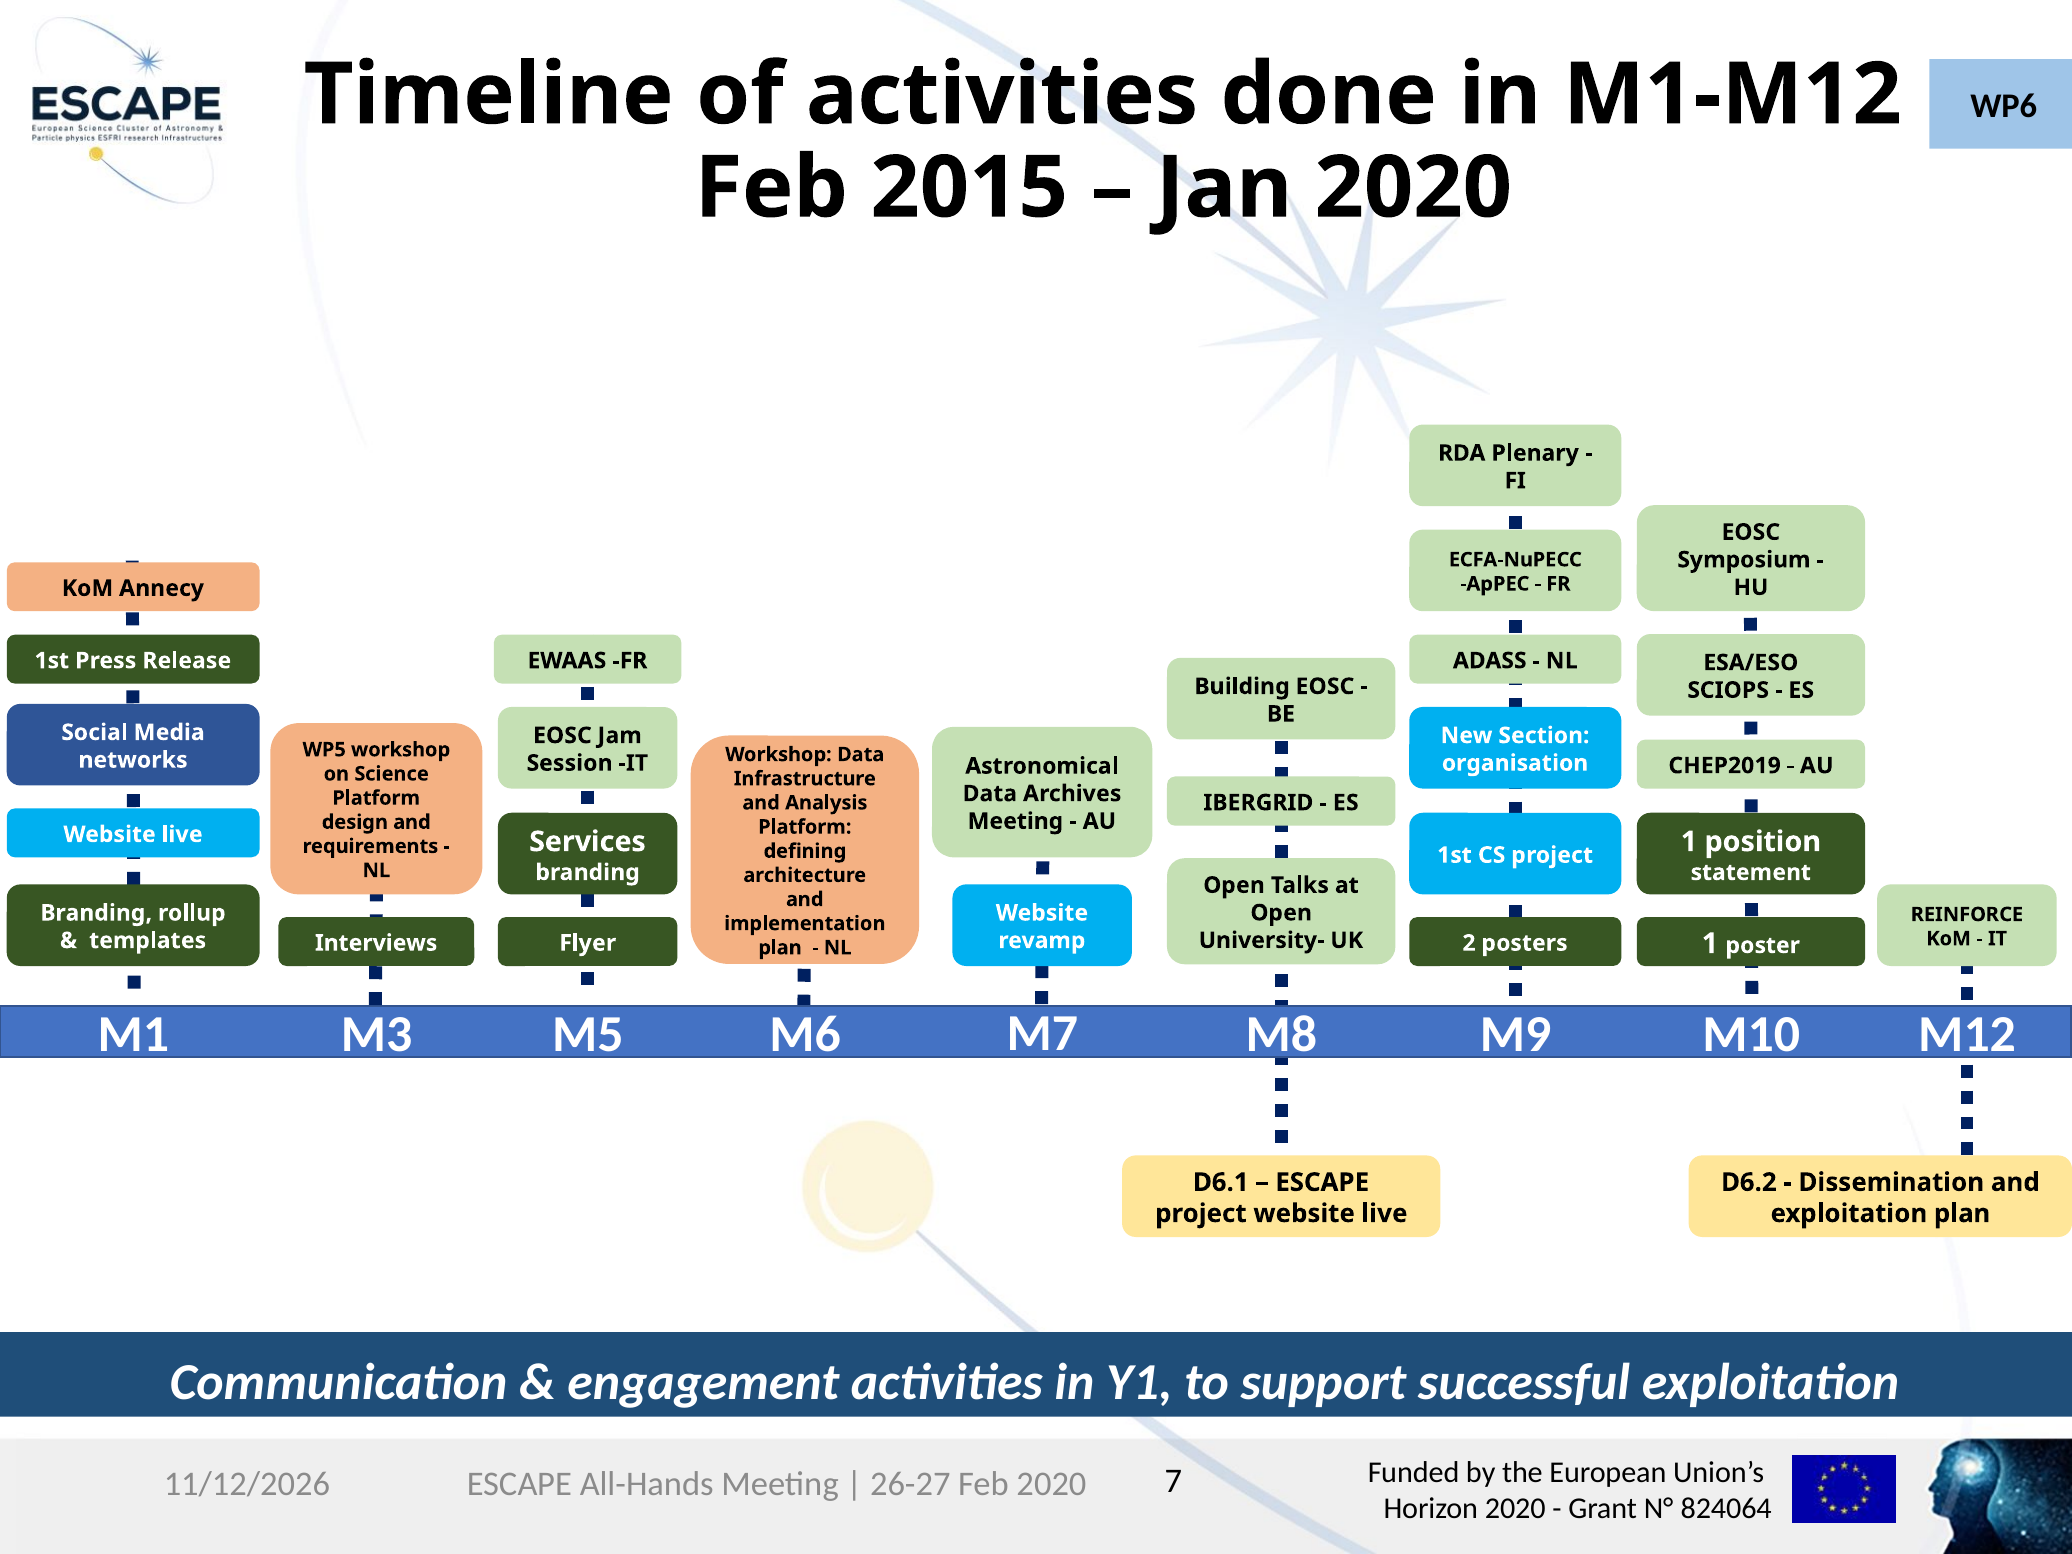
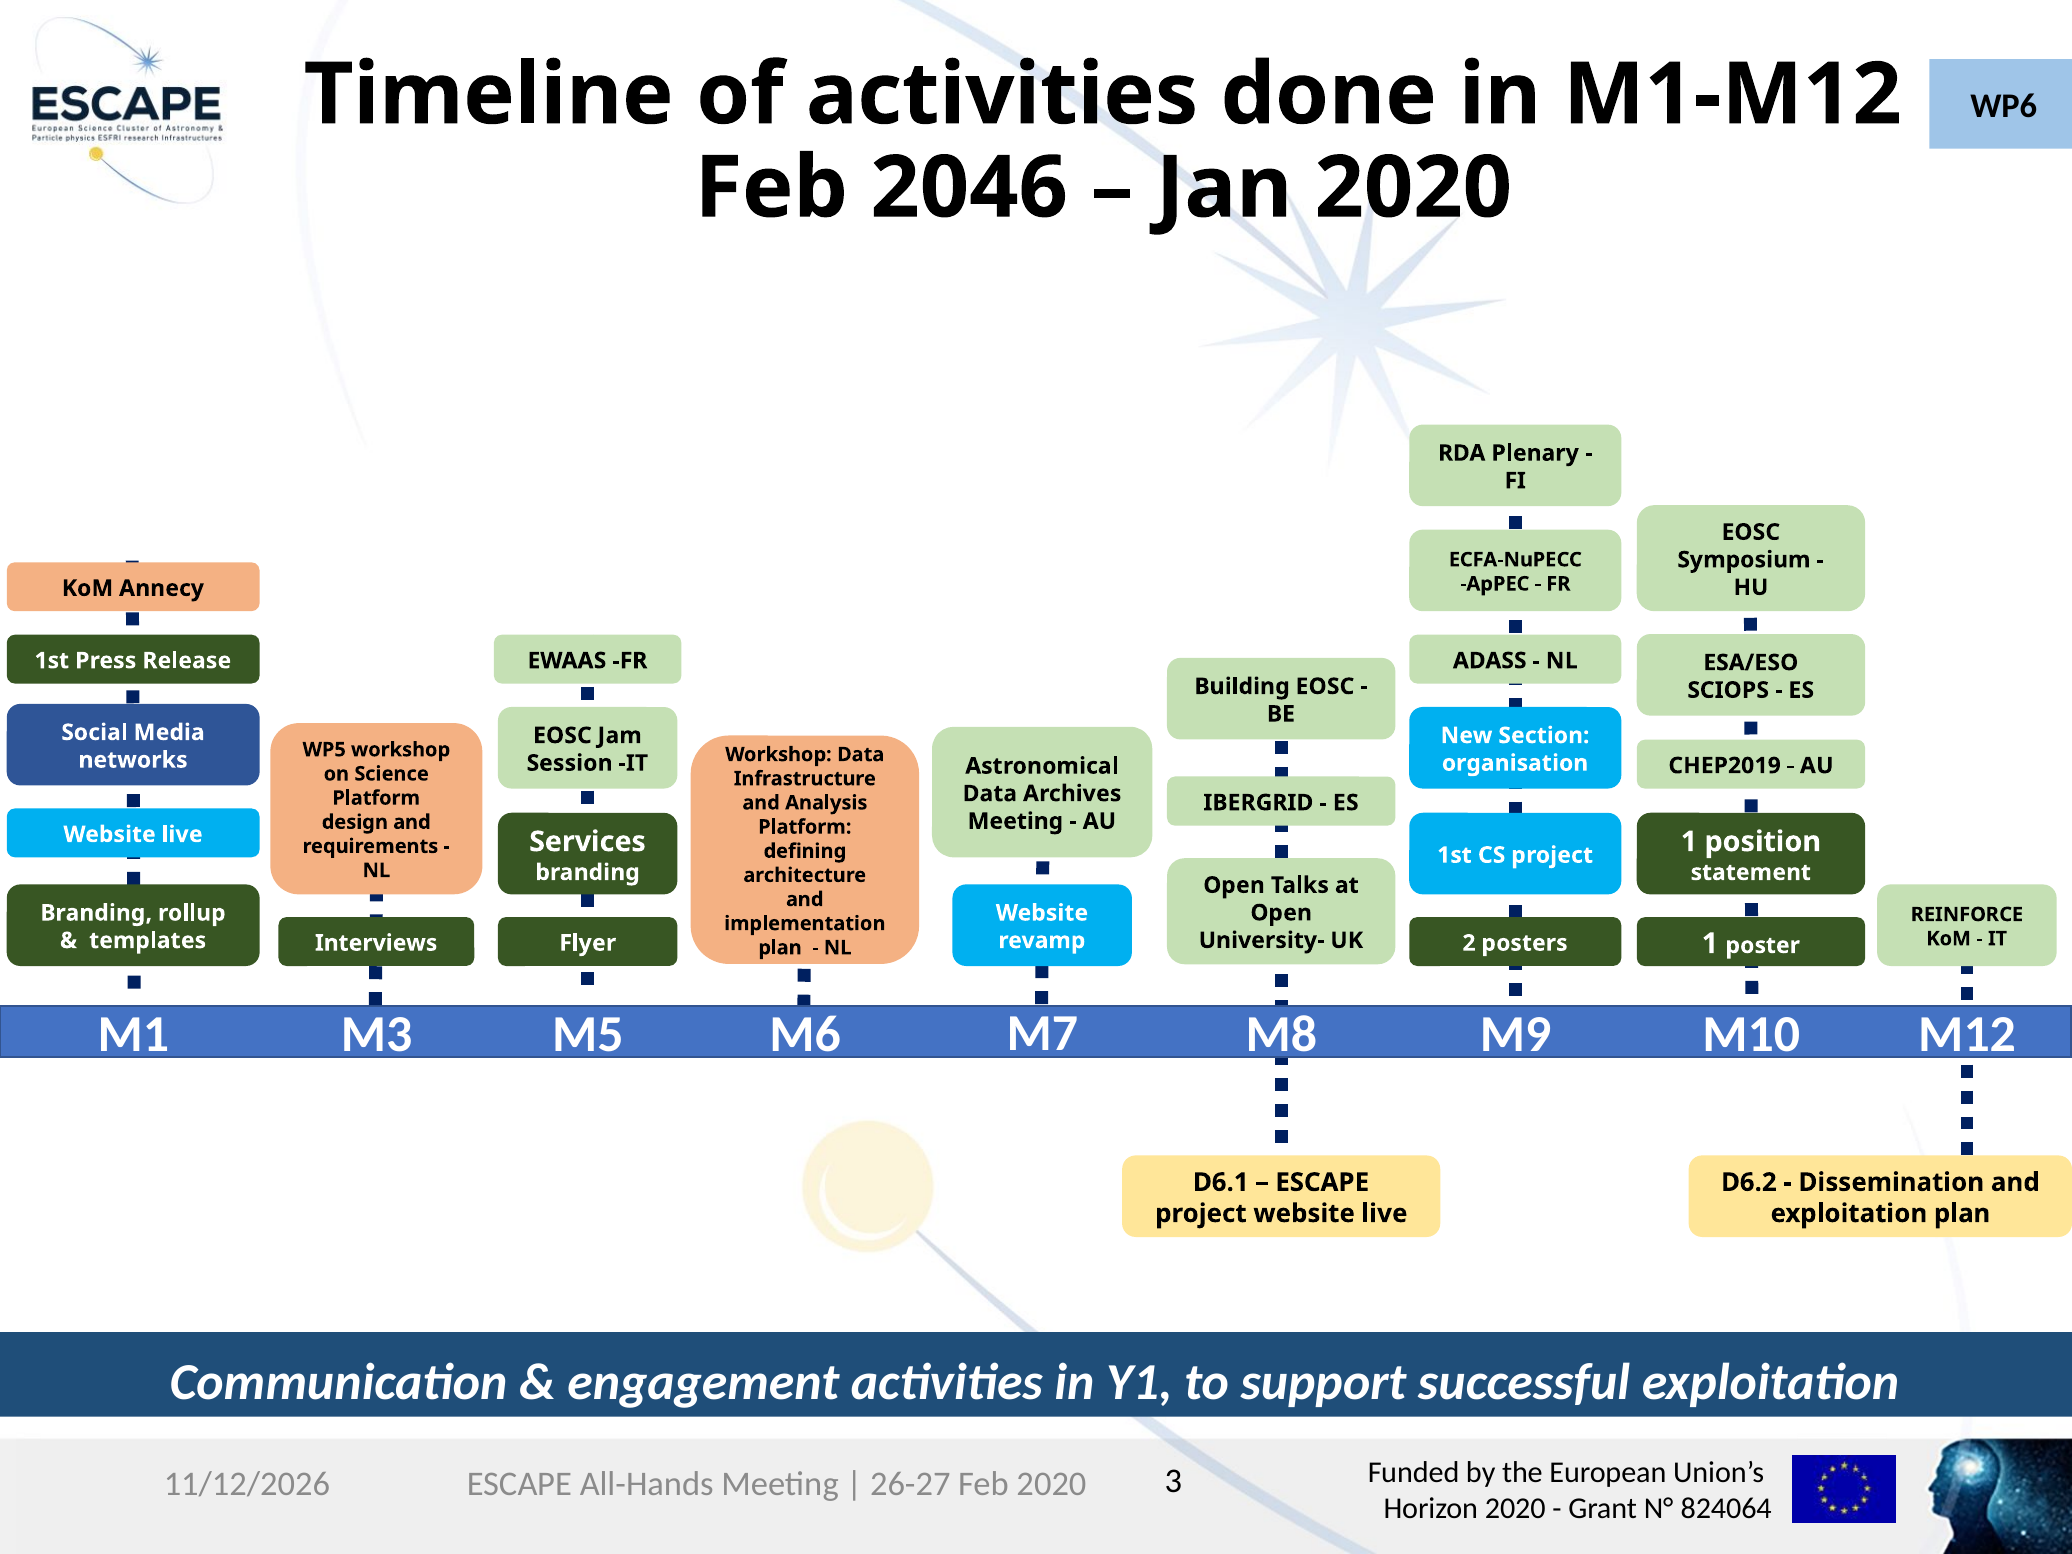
2015: 2015 -> 2046
7: 7 -> 3
